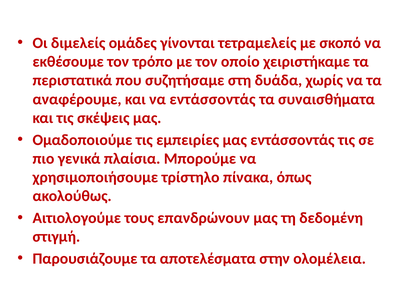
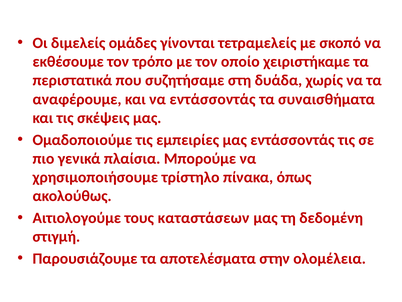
επανδρώνουν: επανδρώνουν -> καταστάσεων
